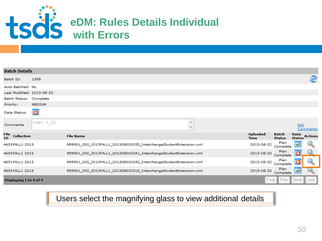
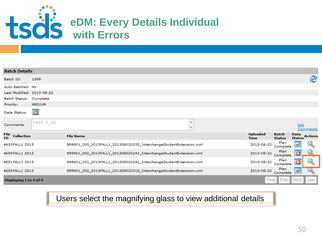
Rules: Rules -> Every
